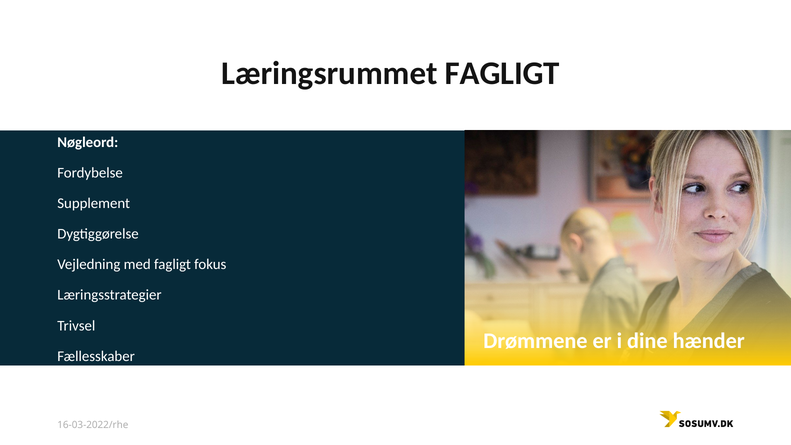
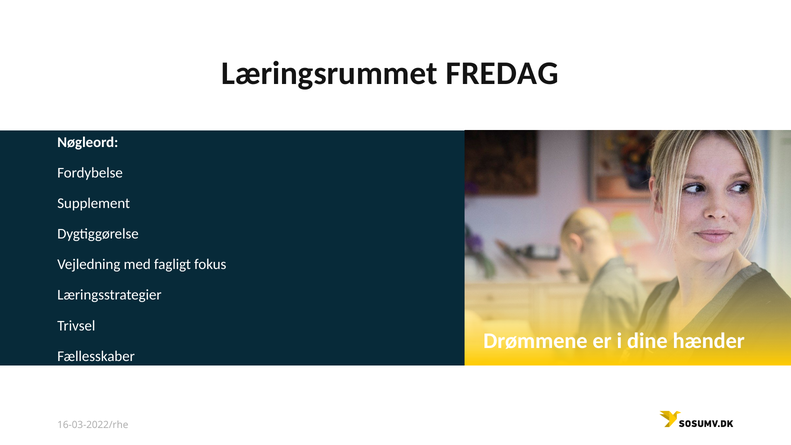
Læringsrummet FAGLIGT: FAGLIGT -> FREDAG
